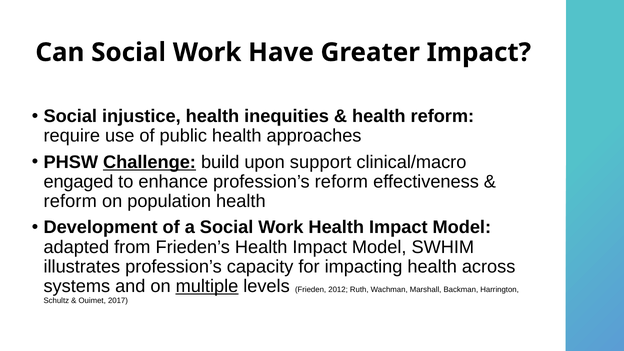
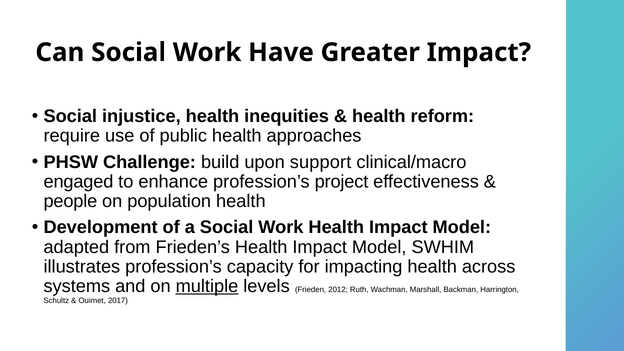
Challenge underline: present -> none
profession’s reform: reform -> project
reform at (70, 201): reform -> people
